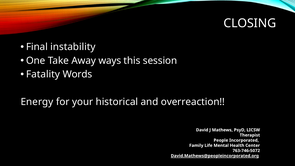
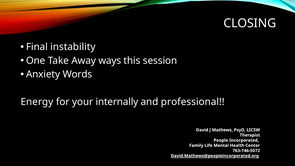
Fatality: Fatality -> Anxiety
historical: historical -> internally
overreaction: overreaction -> professional
